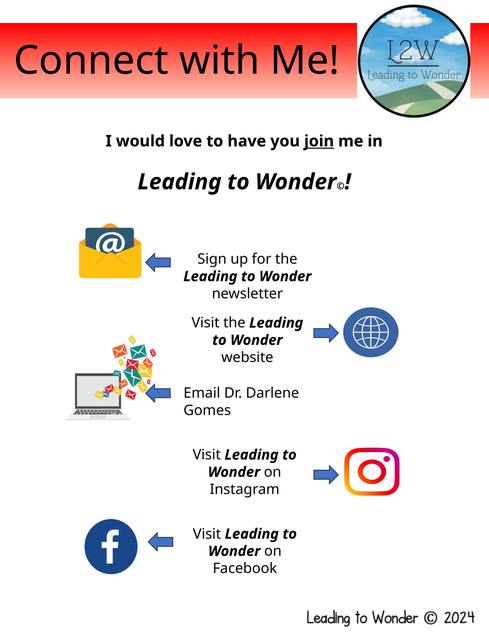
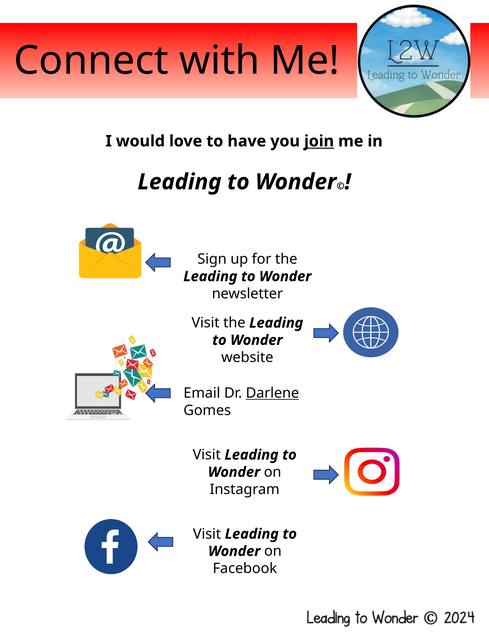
Darlene underline: none -> present
